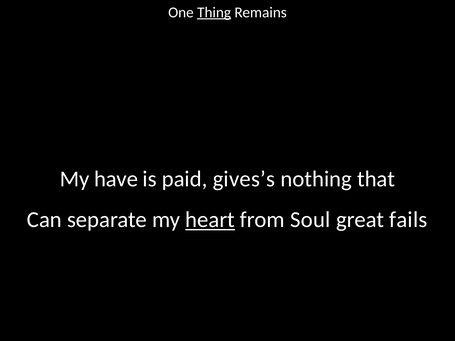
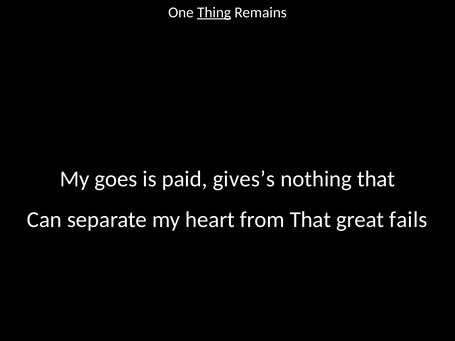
have: have -> goes
heart underline: present -> none
from Soul: Soul -> That
